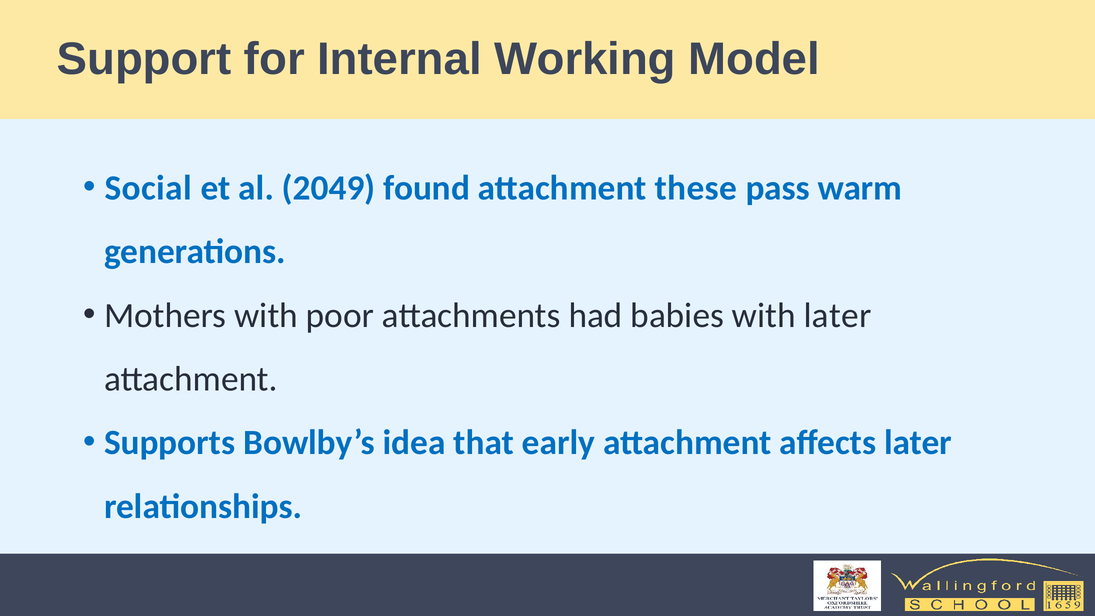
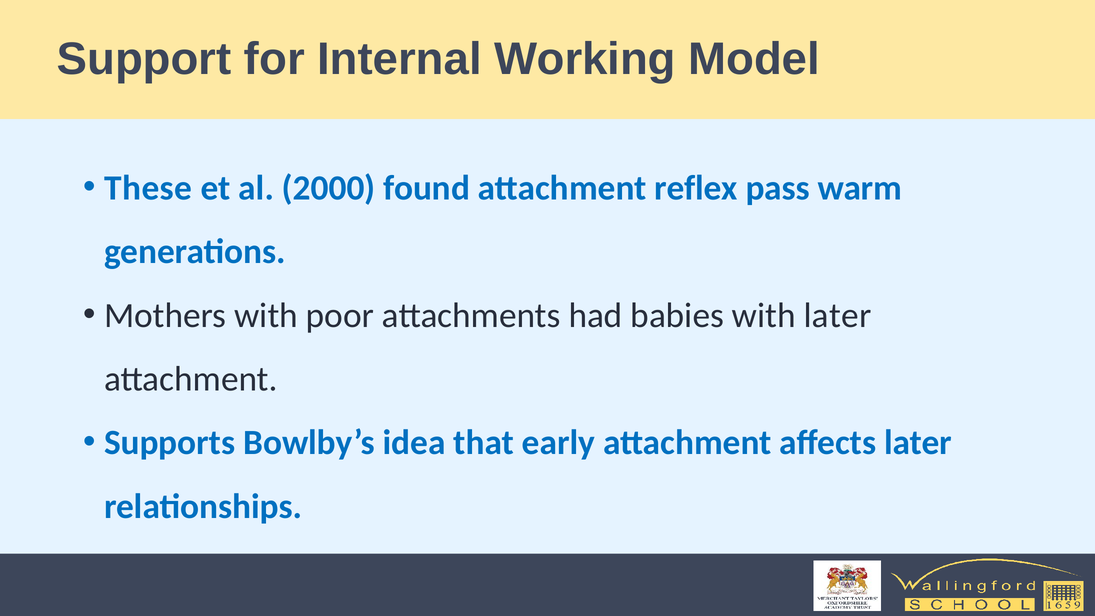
Social: Social -> These
2049: 2049 -> 2000
these: these -> reflex
